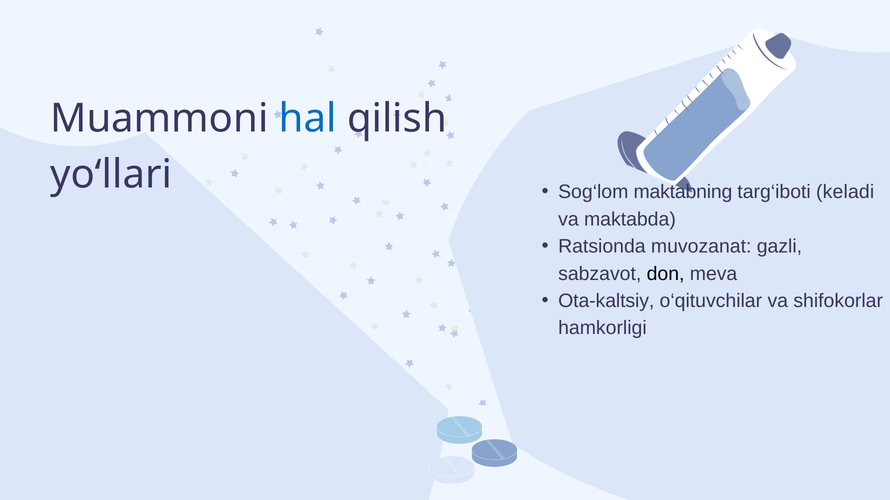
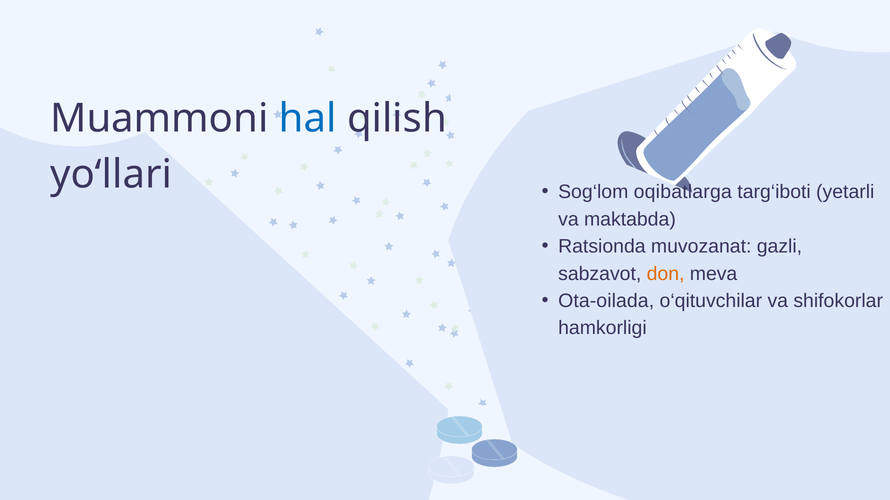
maktabning: maktabning -> oqibatlarga
keladi: keladi -> yetarli
don colour: black -> orange
Ota-kaltsiy: Ota-kaltsiy -> Ota-oilada
